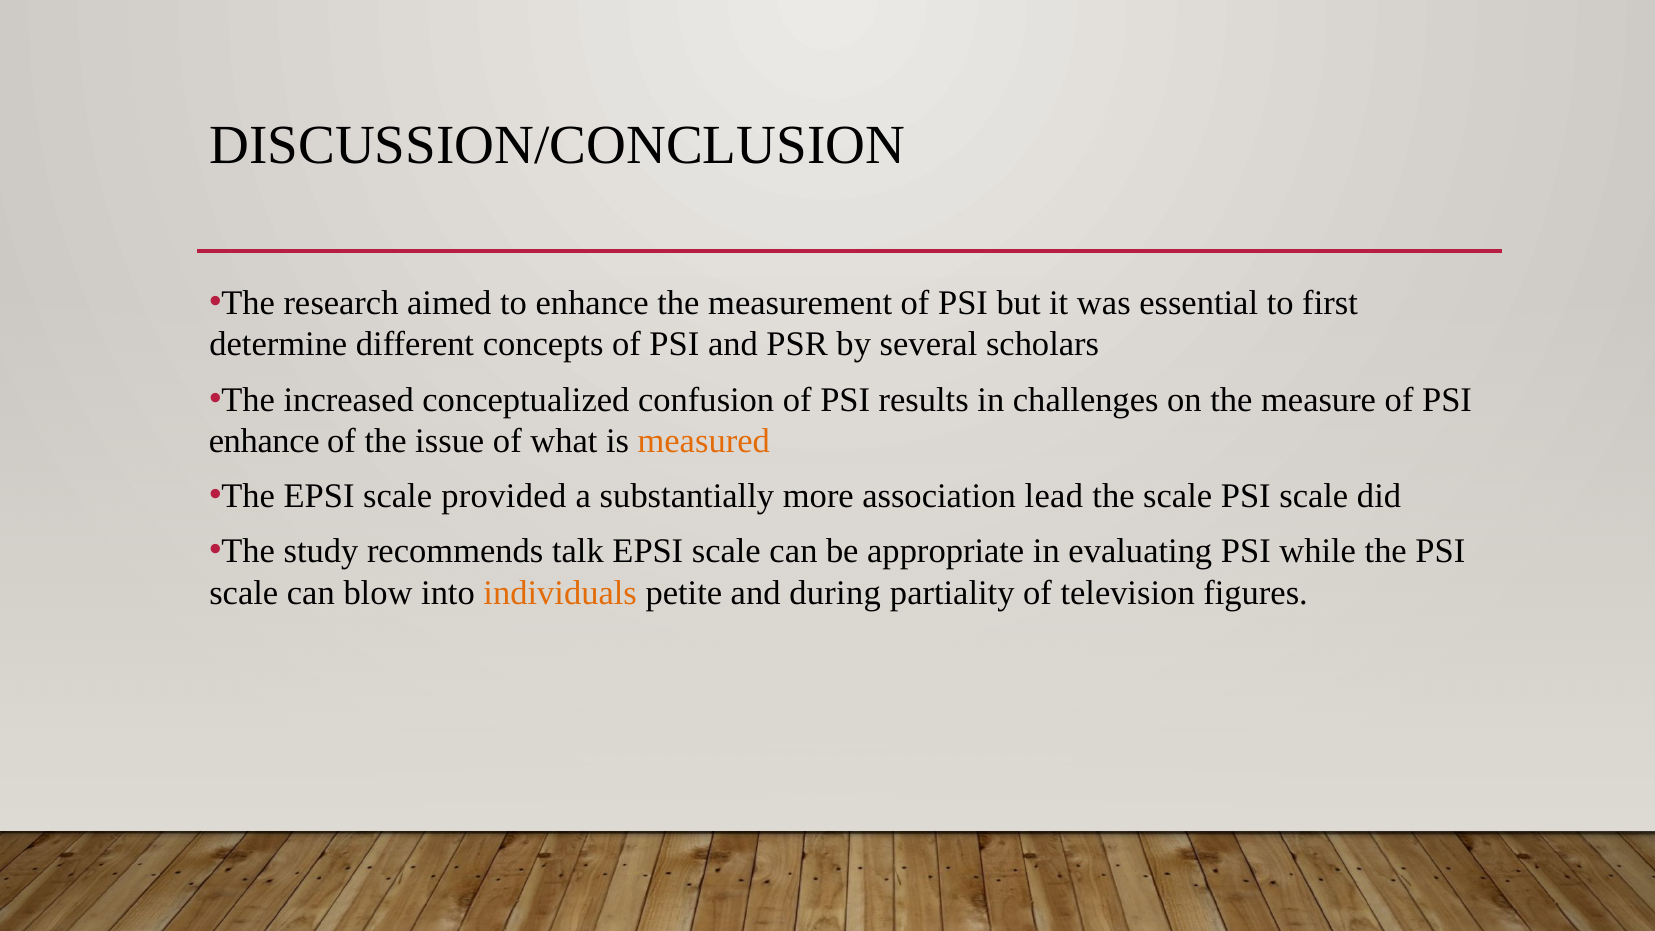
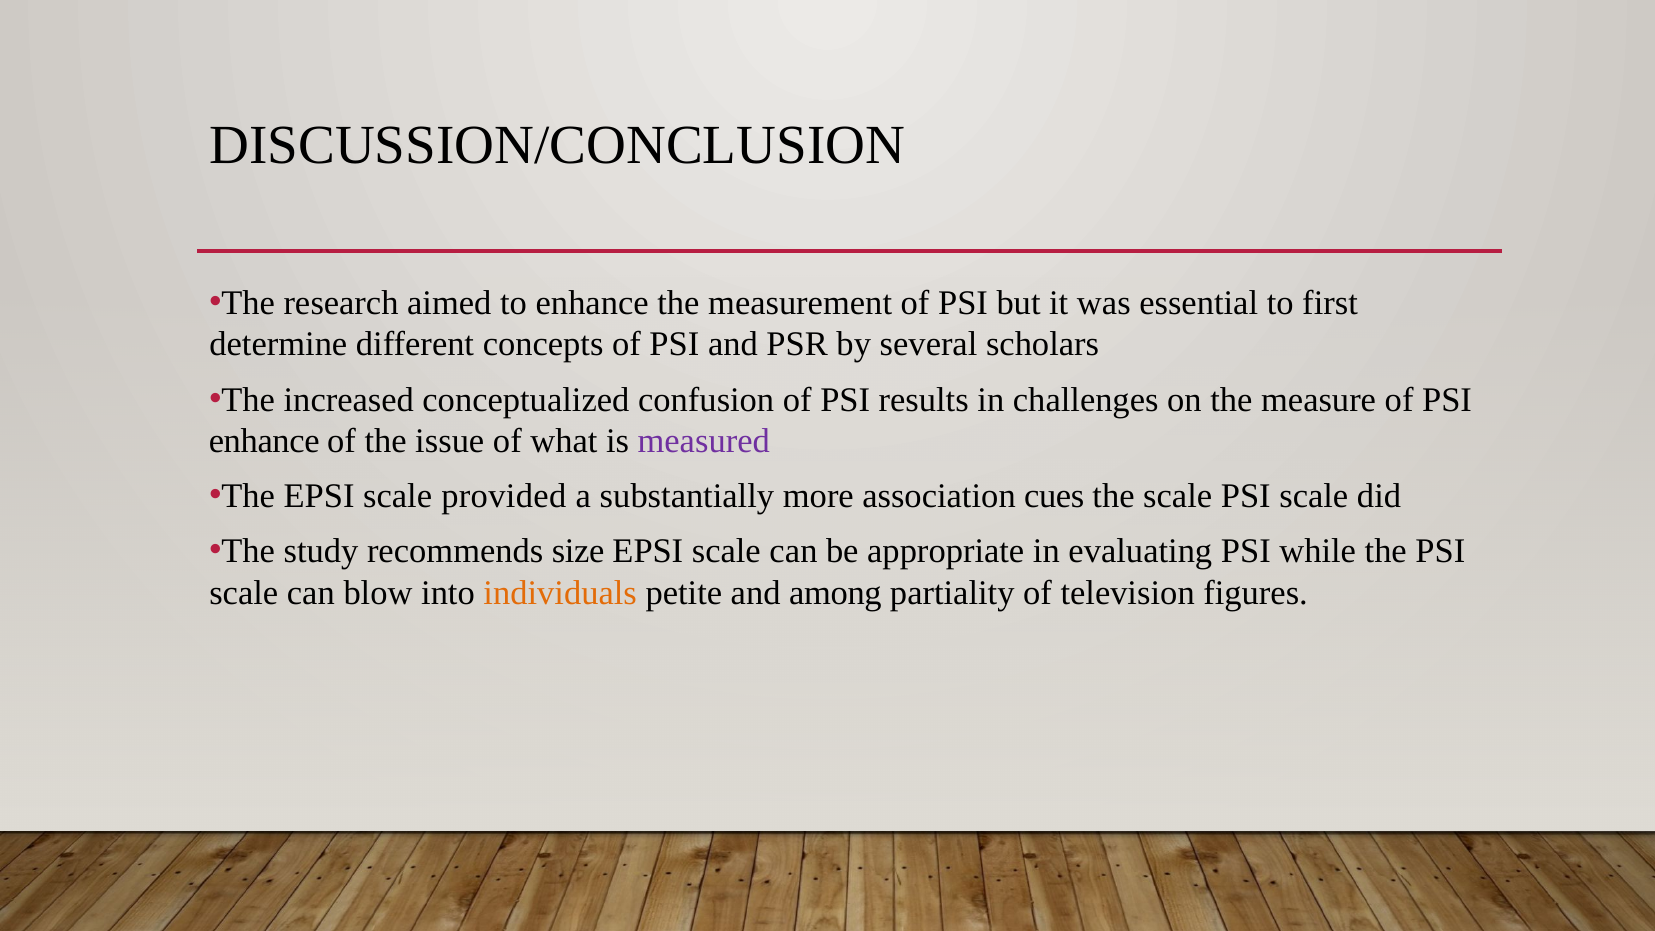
measured colour: orange -> purple
lead: lead -> cues
talk: talk -> size
during: during -> among
